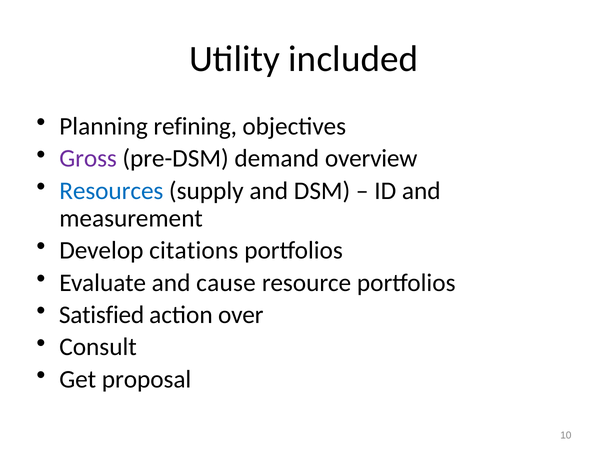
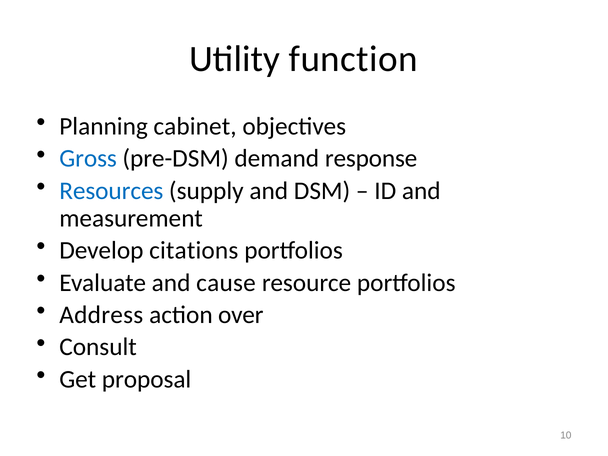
included: included -> function
refining: refining -> cabinet
Gross colour: purple -> blue
overview: overview -> response
Satisfied: Satisfied -> Address
